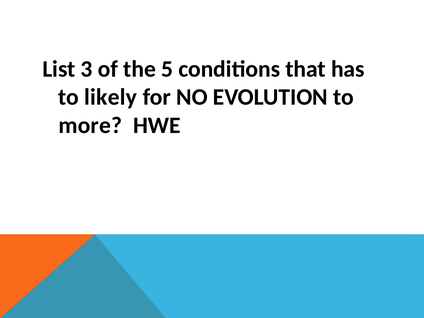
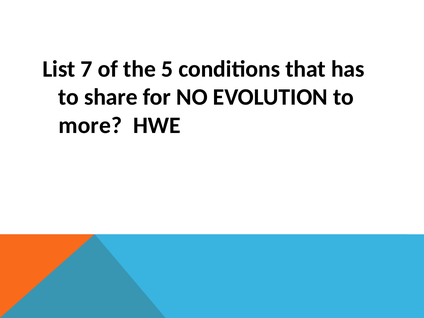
3: 3 -> 7
likely: likely -> share
